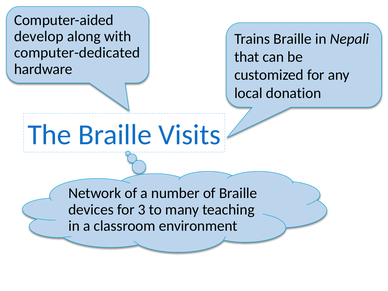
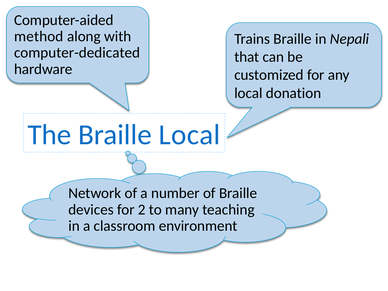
develop: develop -> method
Braille Visits: Visits -> Local
3: 3 -> 2
